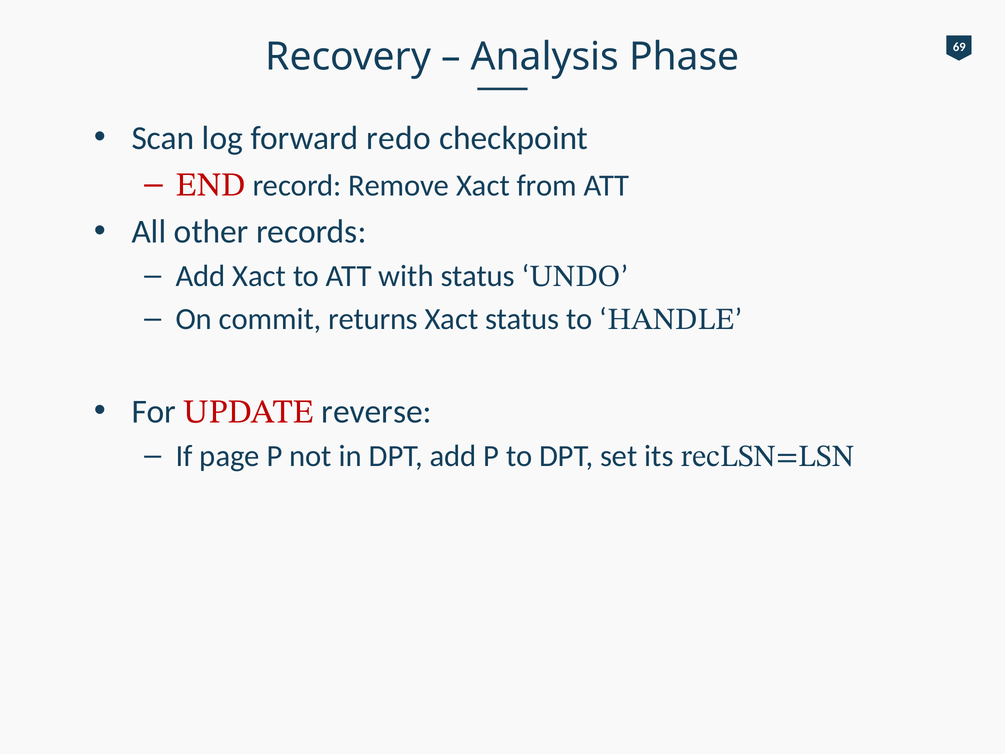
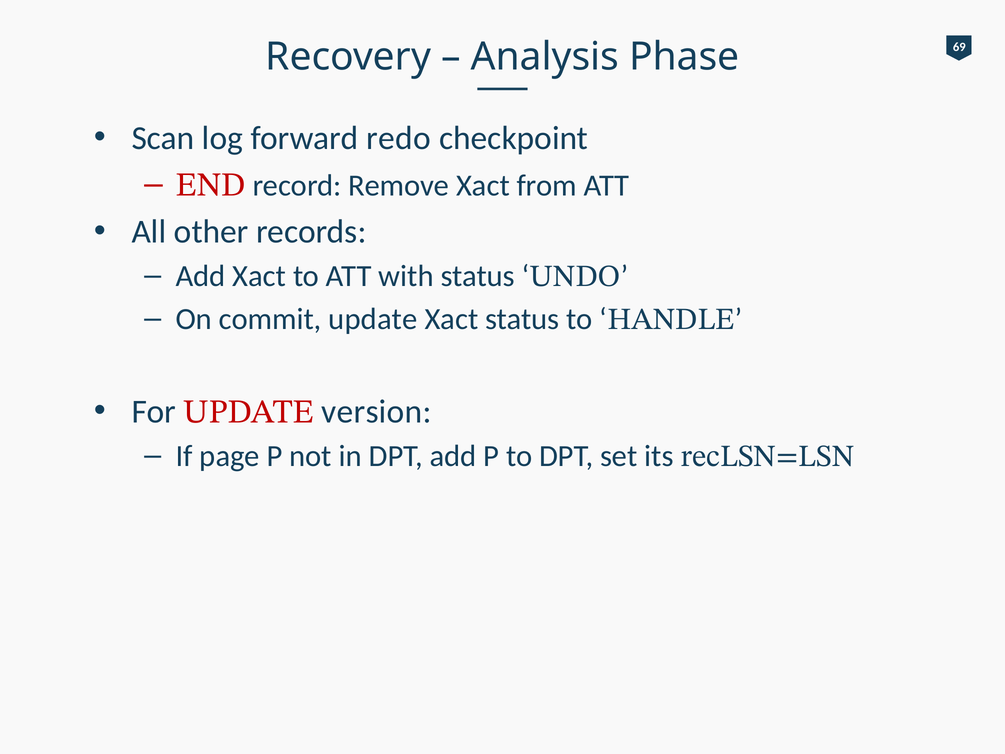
commit returns: returns -> update
reverse: reverse -> version
